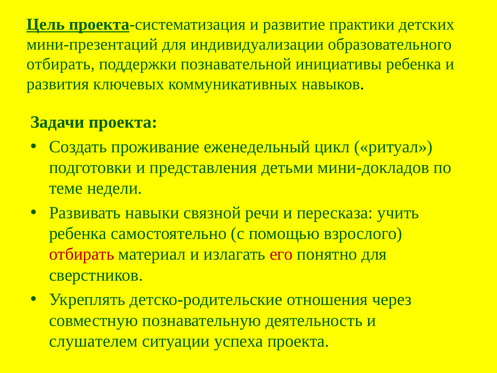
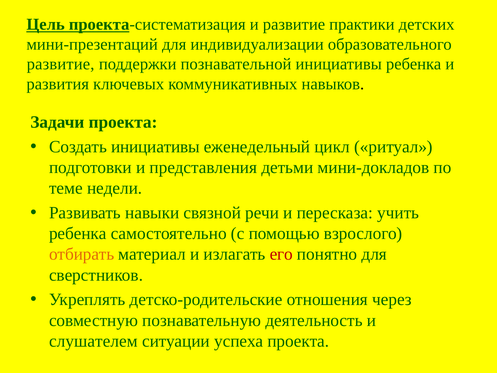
отбирать at (61, 64): отбирать -> развитие
Создать проживание: проживание -> инициативы
отбирать at (82, 254) colour: red -> orange
